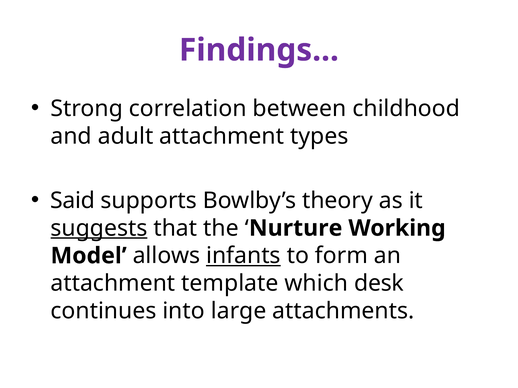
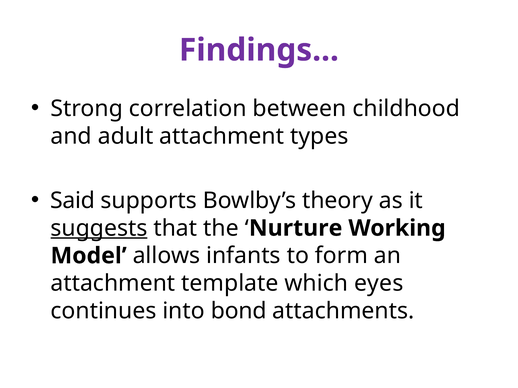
infants underline: present -> none
desk: desk -> eyes
large: large -> bond
